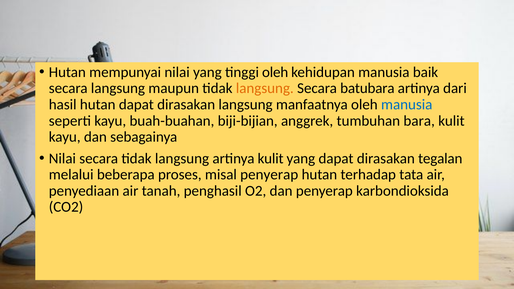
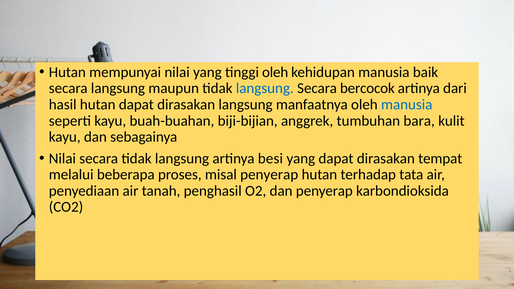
langsung at (265, 88) colour: orange -> blue
batubara: batubara -> bercocok
artinya kulit: kulit -> besi
tegalan: tegalan -> tempat
